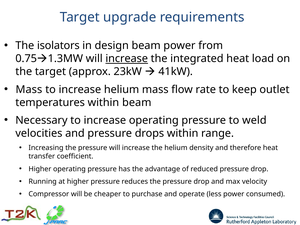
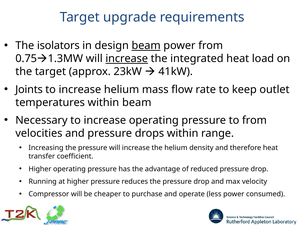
beam at (146, 46) underline: none -> present
Mass at (29, 89): Mass -> Joints
to weld: weld -> from
